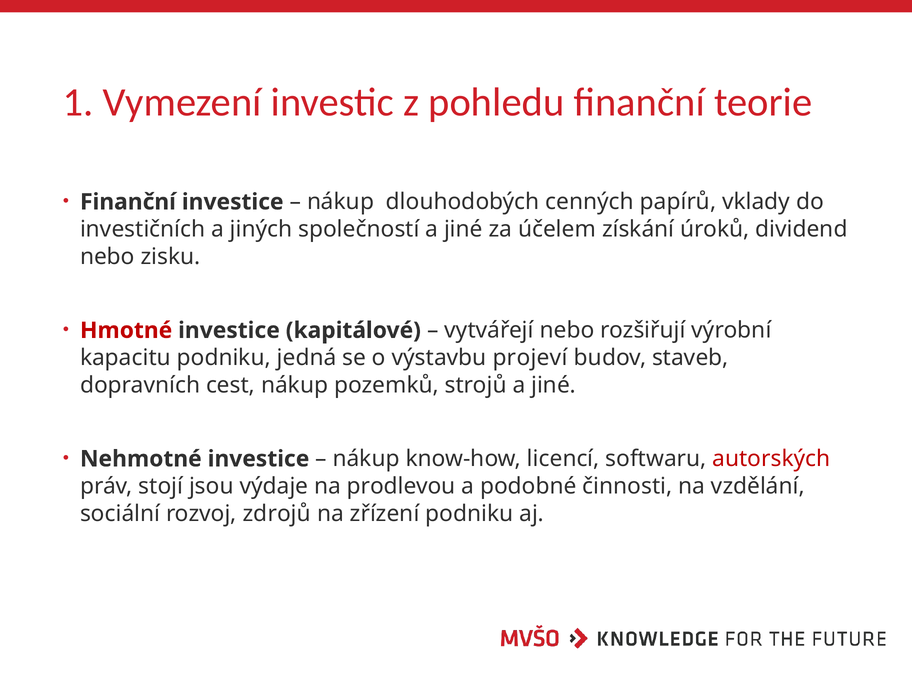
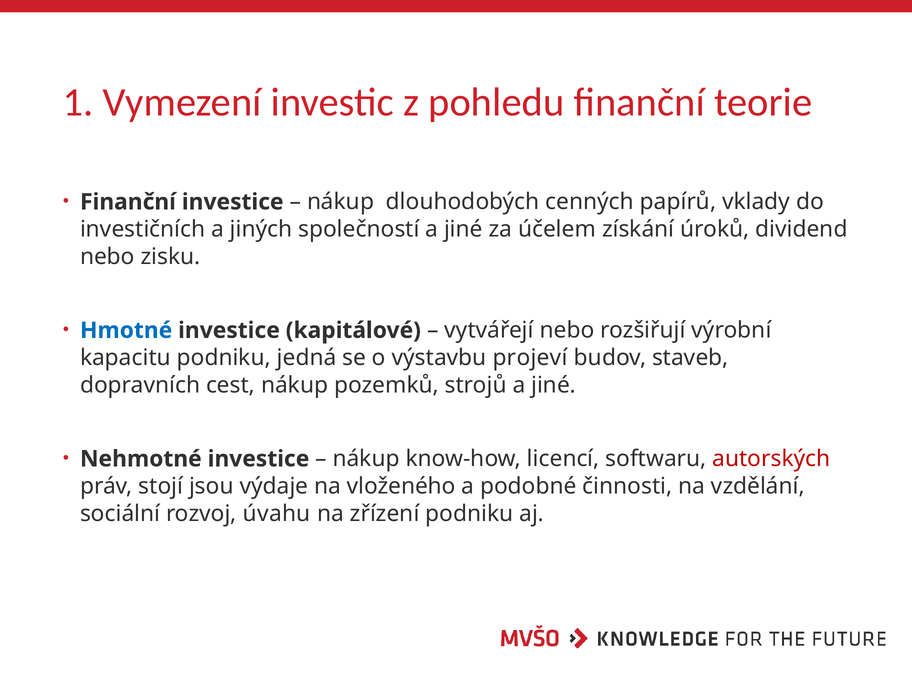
Hmotné colour: red -> blue
prodlevou: prodlevou -> vloženého
zdrojů: zdrojů -> úvahu
